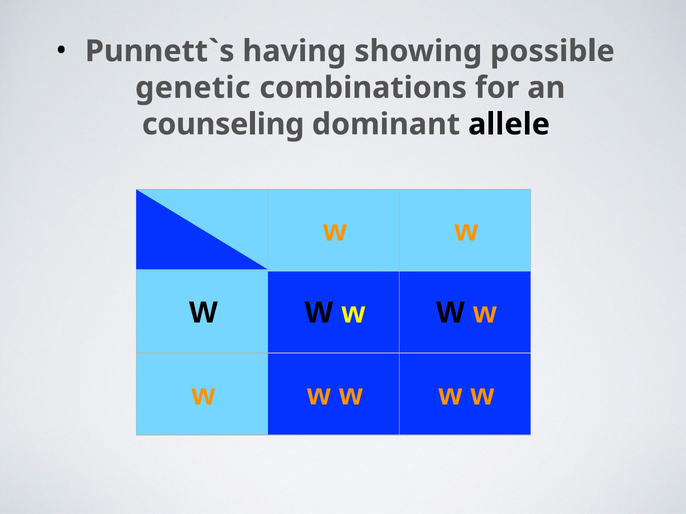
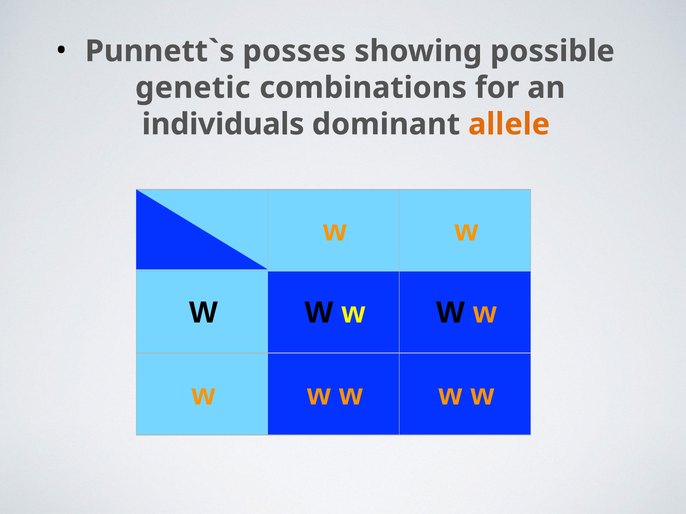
having: having -> posses
counseling: counseling -> individuals
allele colour: black -> orange
